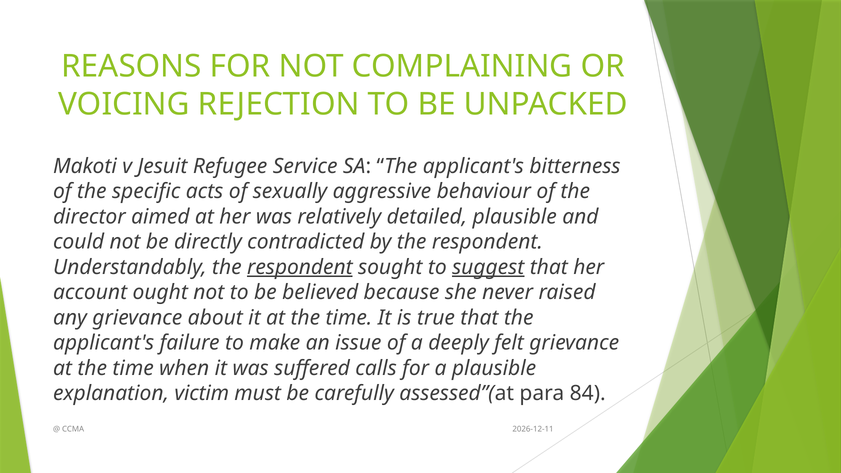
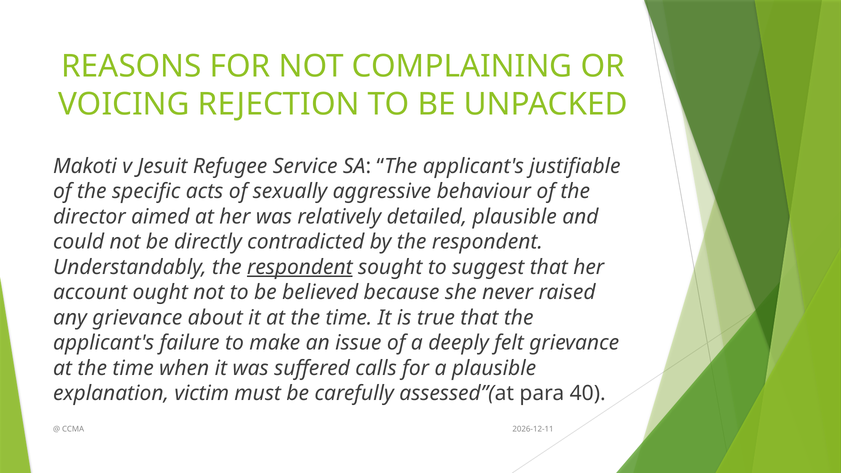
bitterness: bitterness -> justifiable
suggest underline: present -> none
84: 84 -> 40
